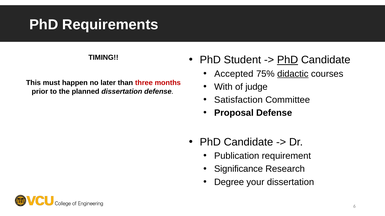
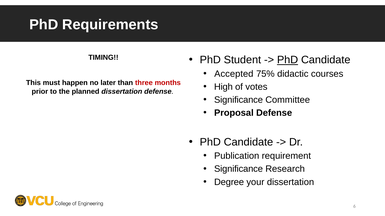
didactic underline: present -> none
With: With -> High
judge: judge -> votes
Satisfaction at (238, 100): Satisfaction -> Significance
